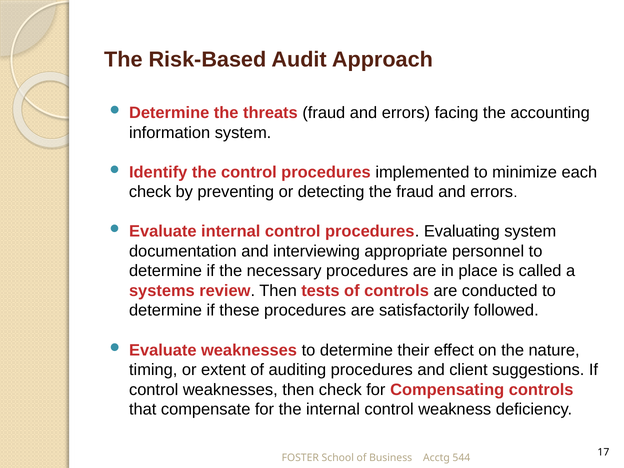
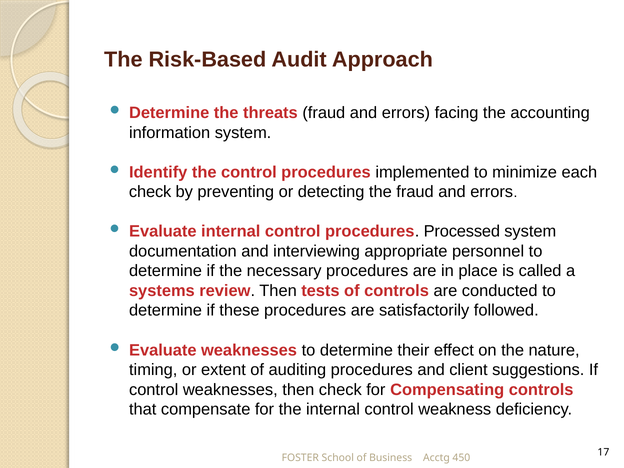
Evaluating: Evaluating -> Processed
544: 544 -> 450
